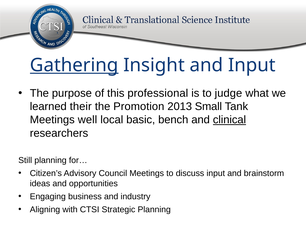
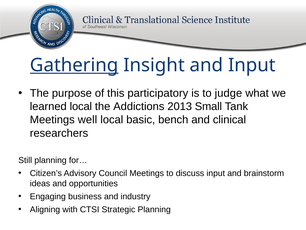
professional: professional -> participatory
learned their: their -> local
Promotion: Promotion -> Addictions
clinical underline: present -> none
